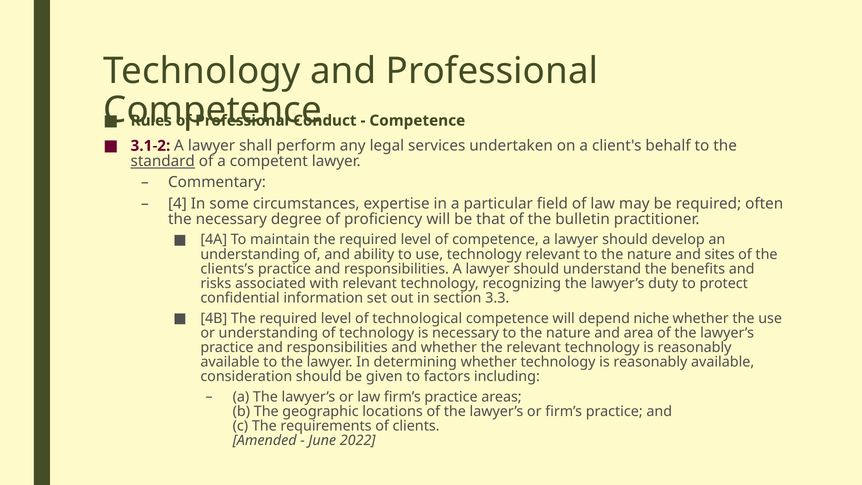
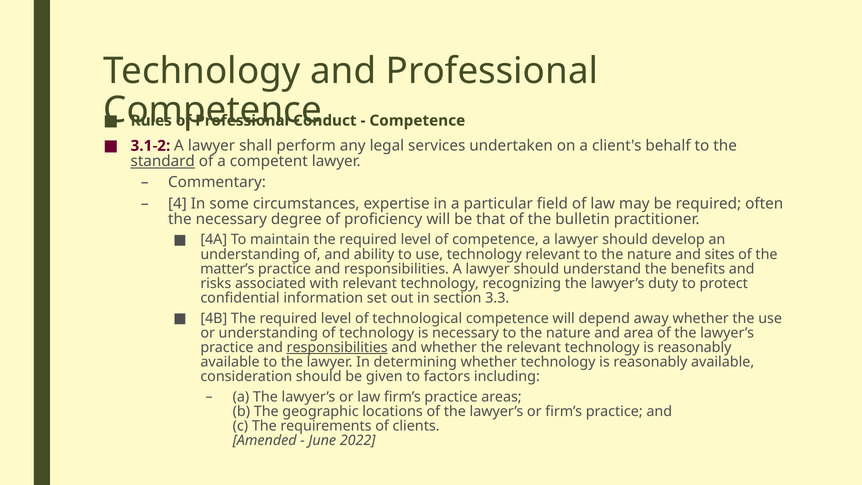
clients’s: clients’s -> matter’s
niche: niche -> away
responsibilities at (337, 347) underline: none -> present
